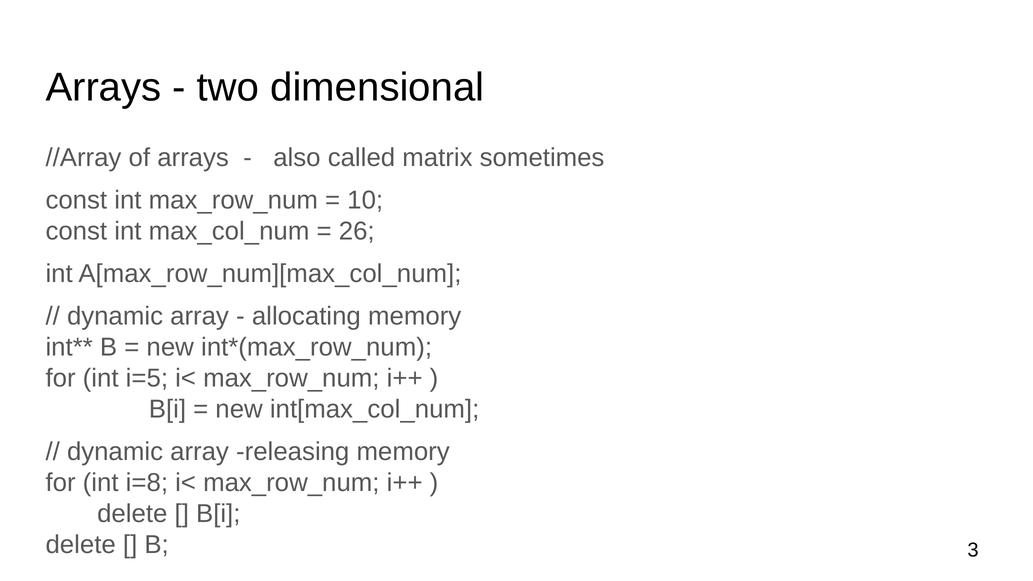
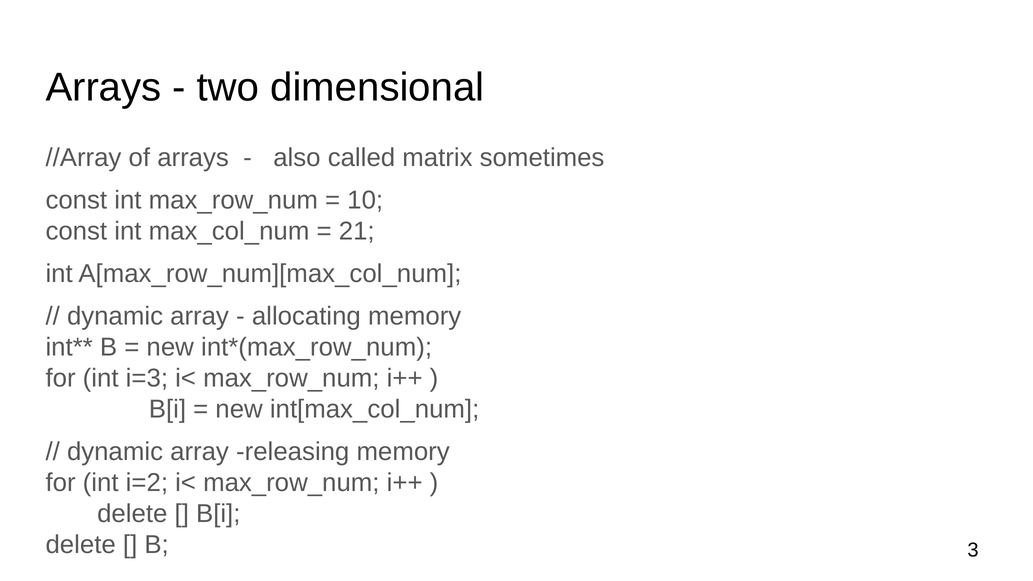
26: 26 -> 21
i=5: i=5 -> i=3
i=8: i=8 -> i=2
